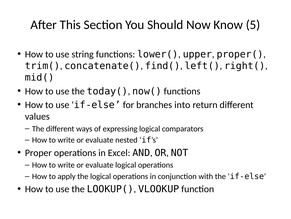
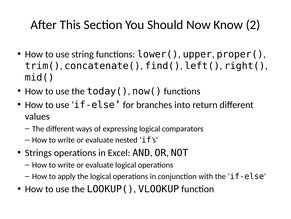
5: 5 -> 2
Proper: Proper -> Strings
